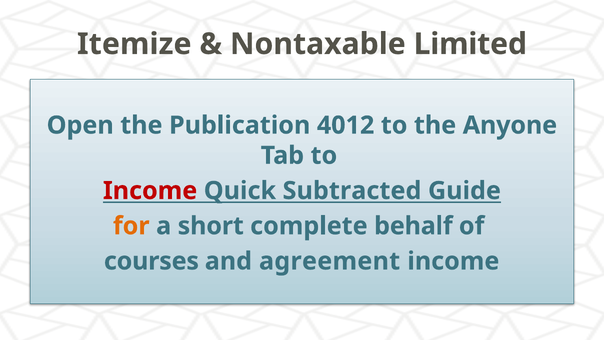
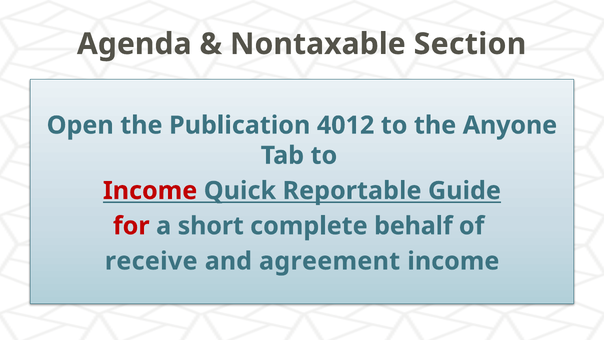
Itemize: Itemize -> Agenda
Limited: Limited -> Section
Subtracted: Subtracted -> Reportable
for colour: orange -> red
courses: courses -> receive
